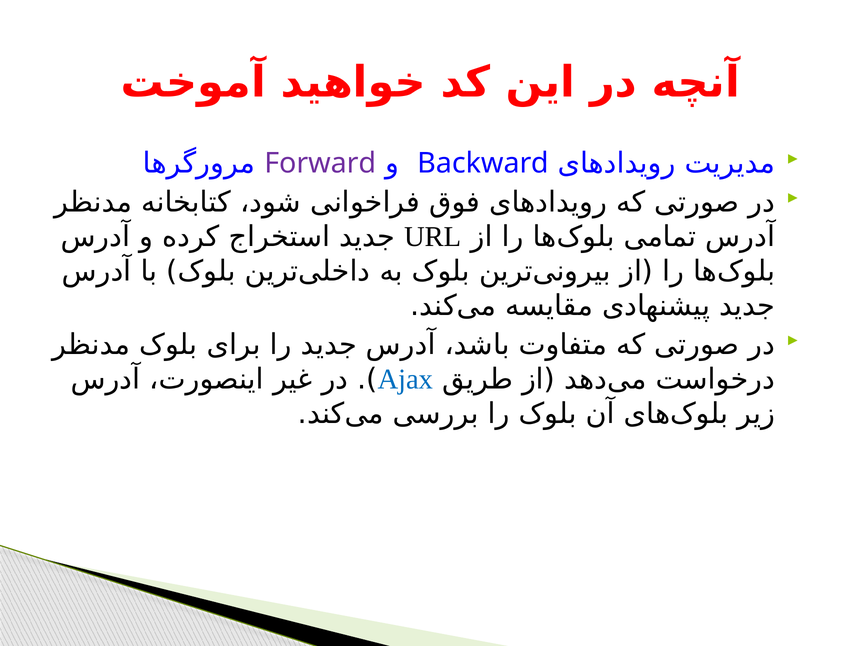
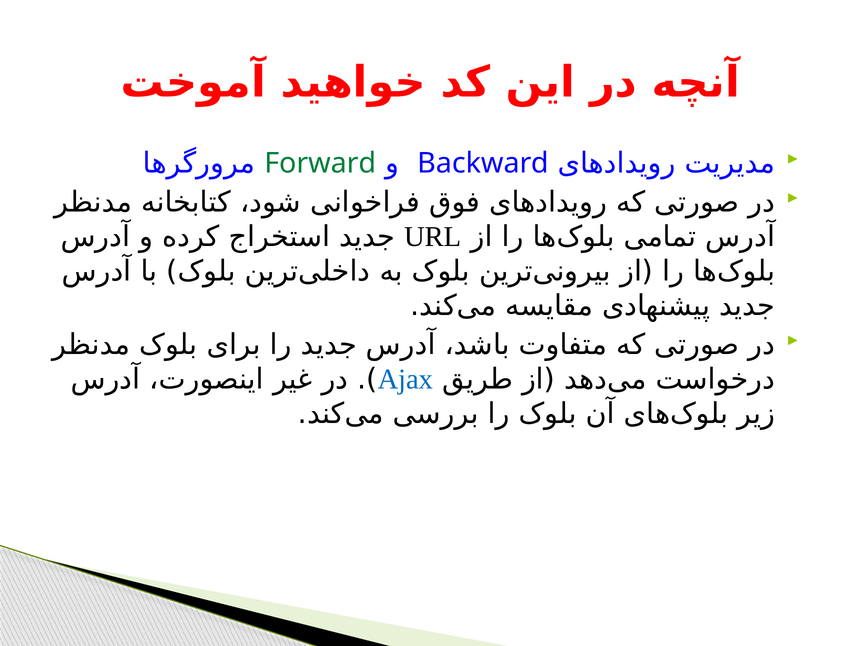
Forward colour: purple -> green
